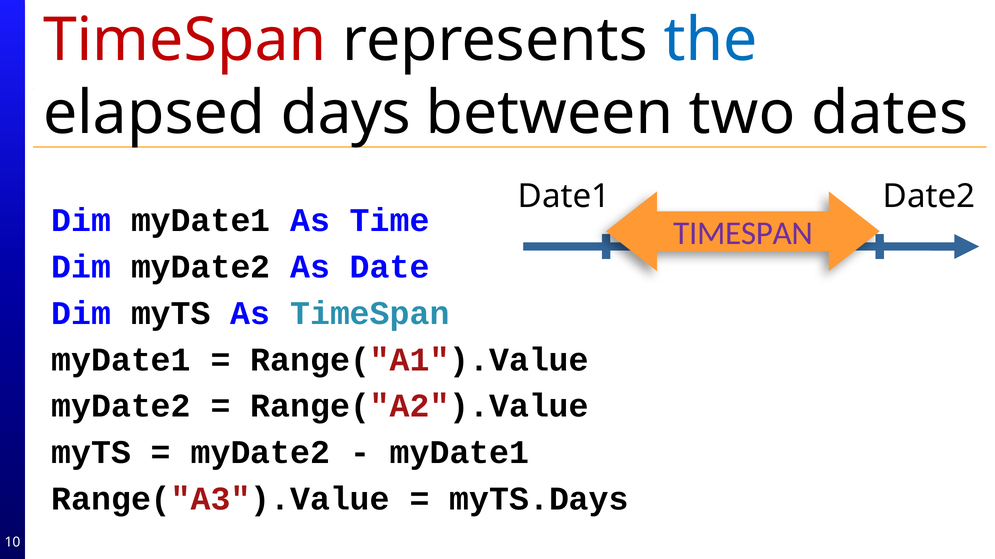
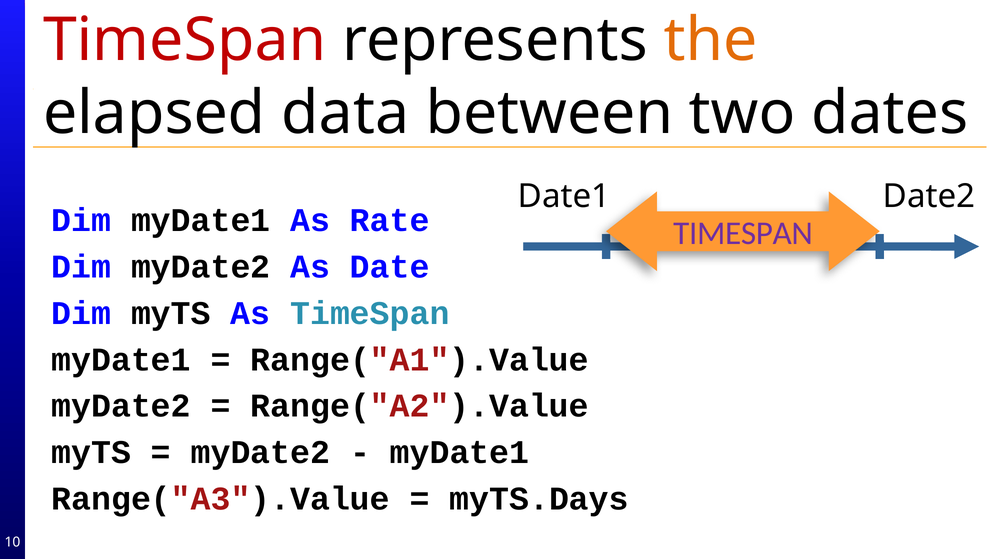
the colour: blue -> orange
days: days -> data
Time: Time -> Rate
